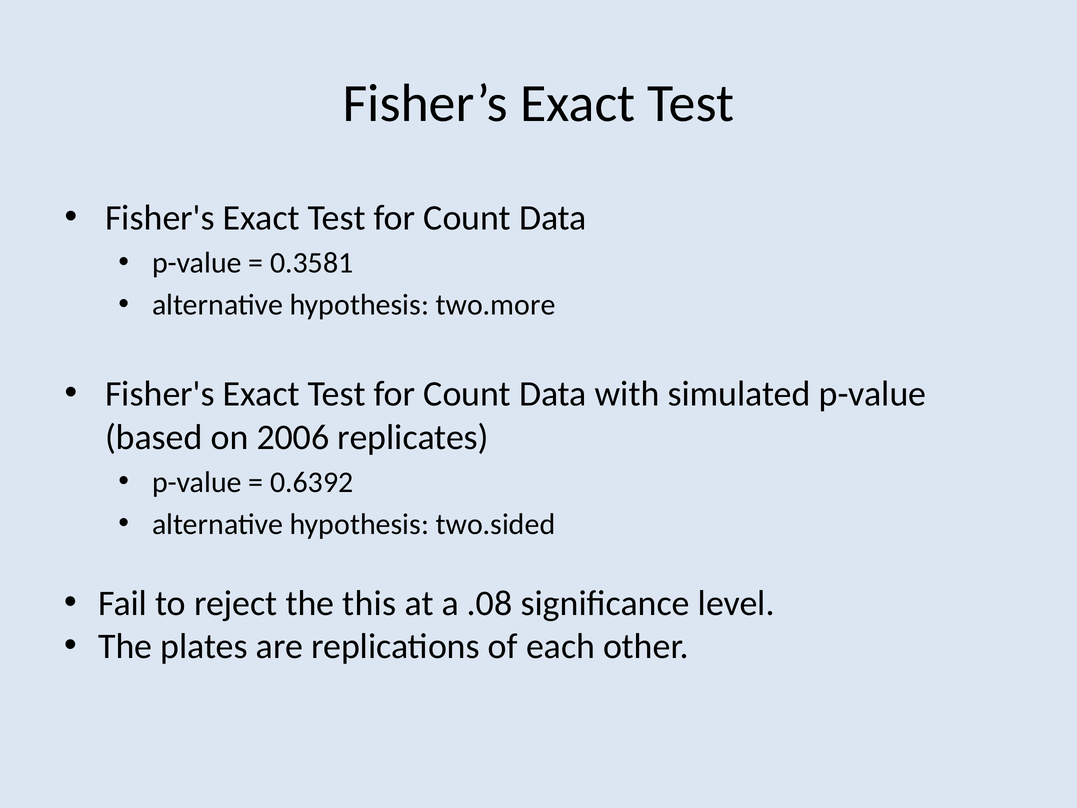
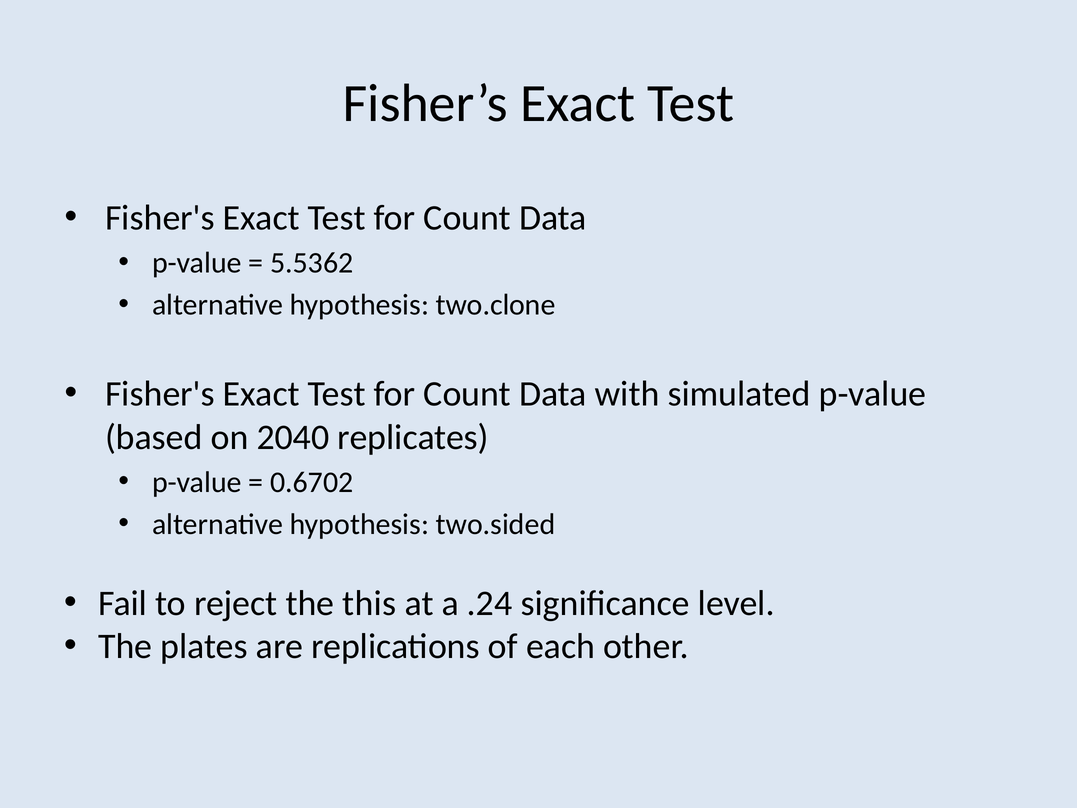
0.3581: 0.3581 -> 5.5362
two.more: two.more -> two.clone
2006: 2006 -> 2040
0.6392: 0.6392 -> 0.6702
.08: .08 -> .24
